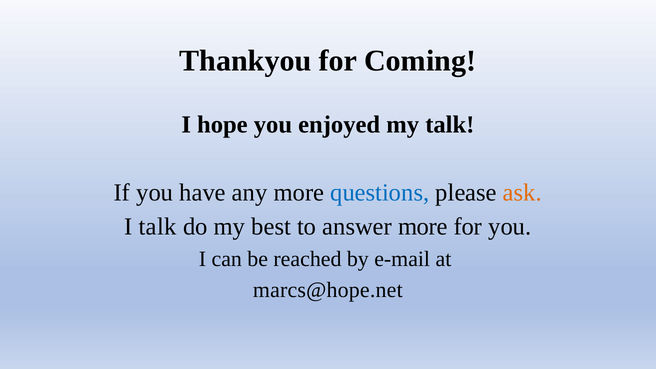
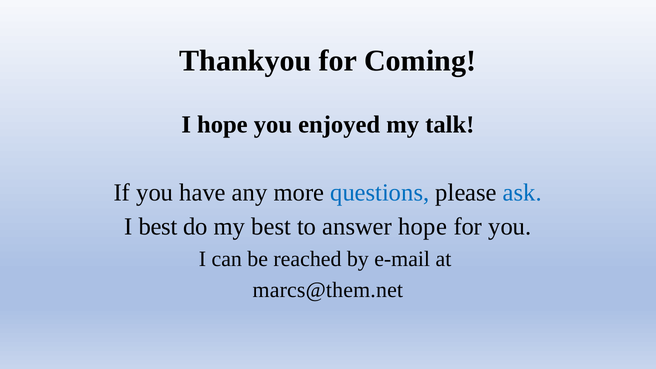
ask colour: orange -> blue
I talk: talk -> best
answer more: more -> hope
marcs@hope.net: marcs@hope.net -> marcs@them.net
